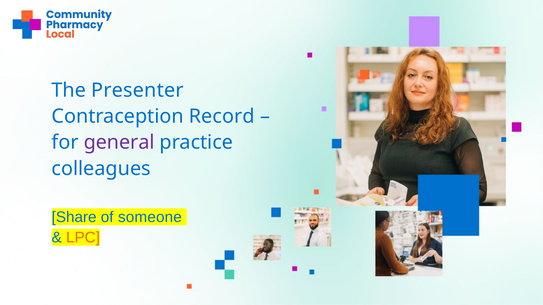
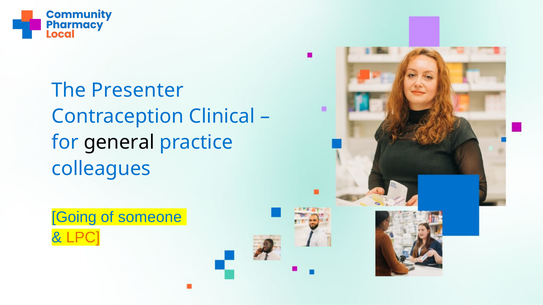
Record: Record -> Clinical
general colour: purple -> black
Share: Share -> Going
